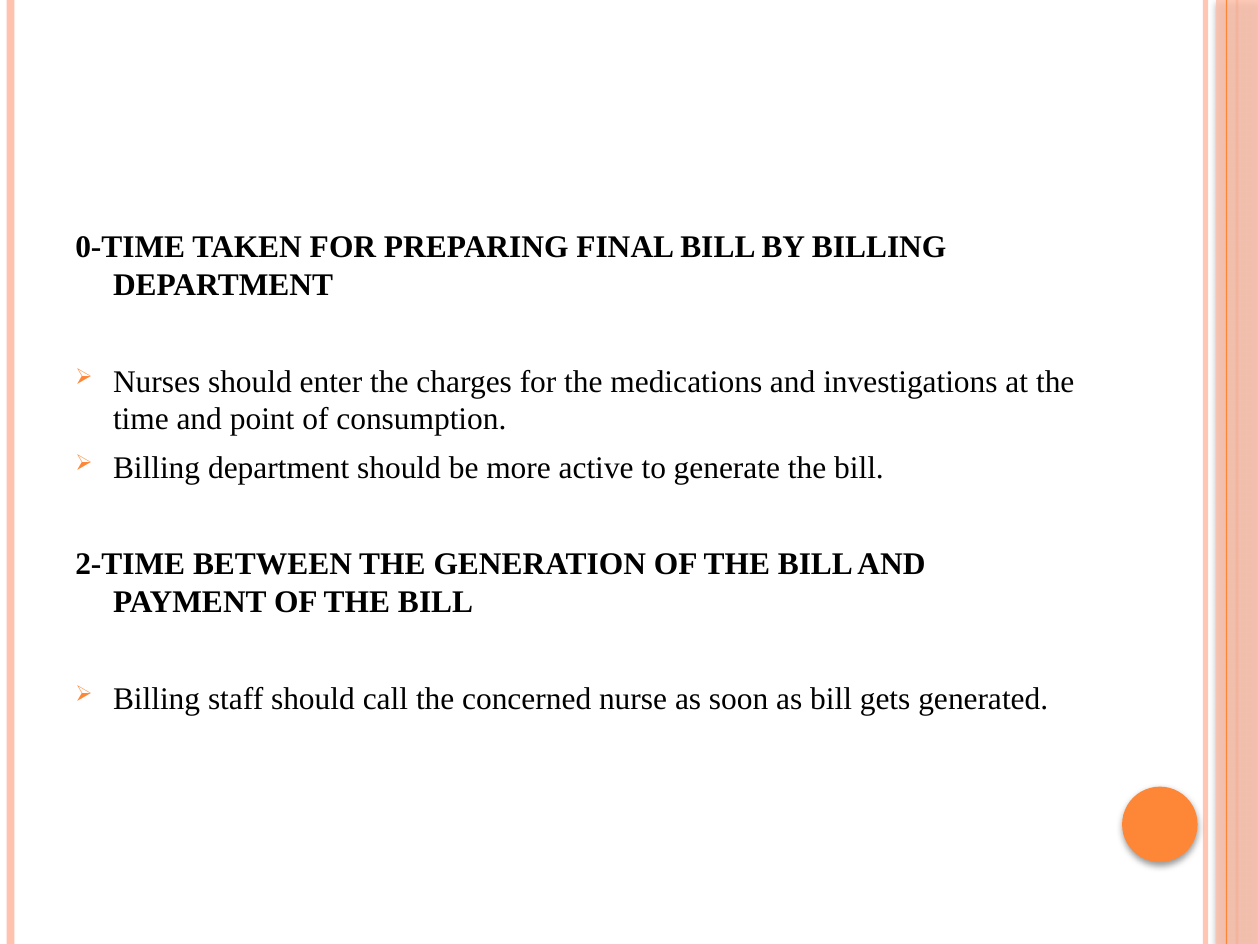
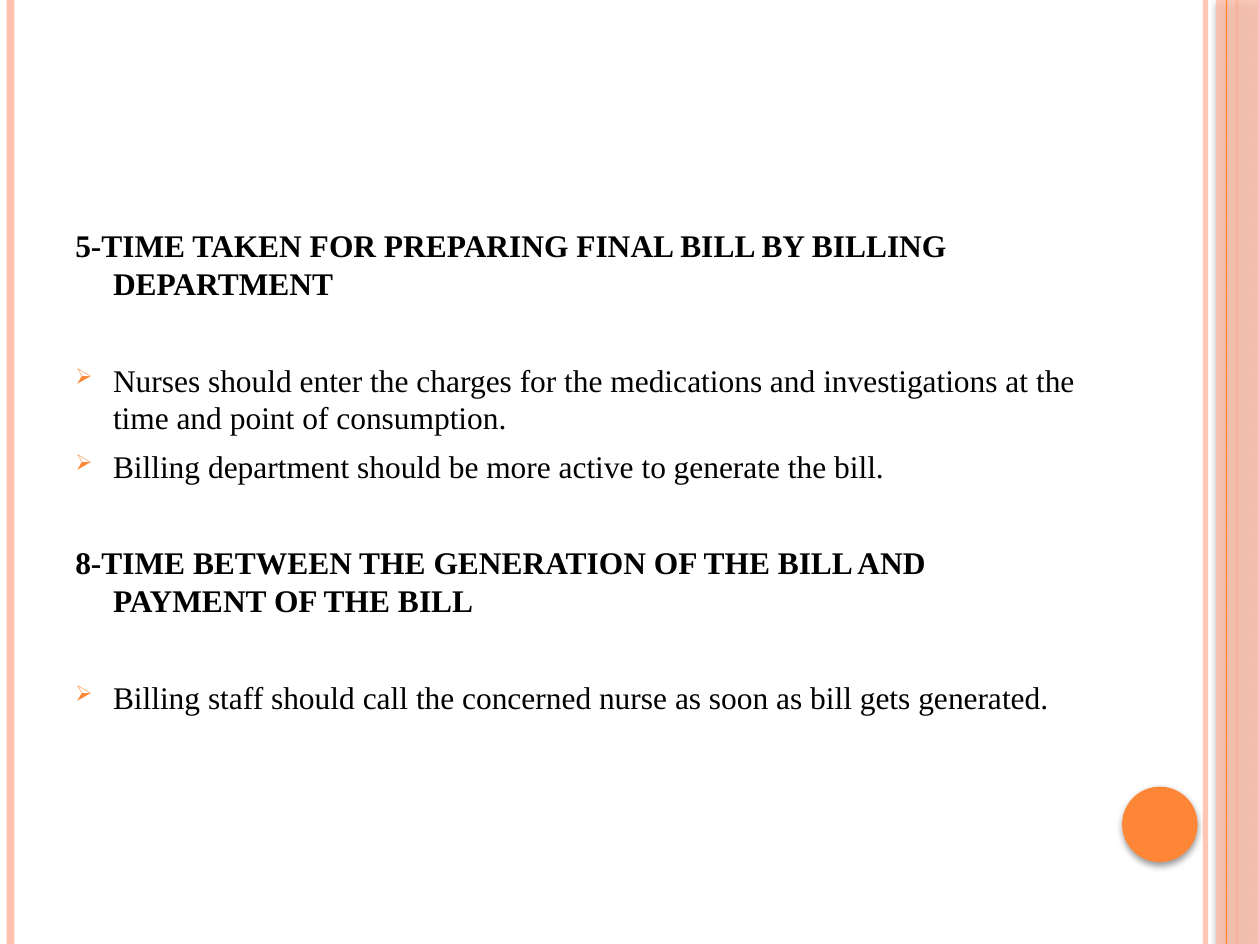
0-TIME: 0-TIME -> 5-TIME
2-TIME: 2-TIME -> 8-TIME
